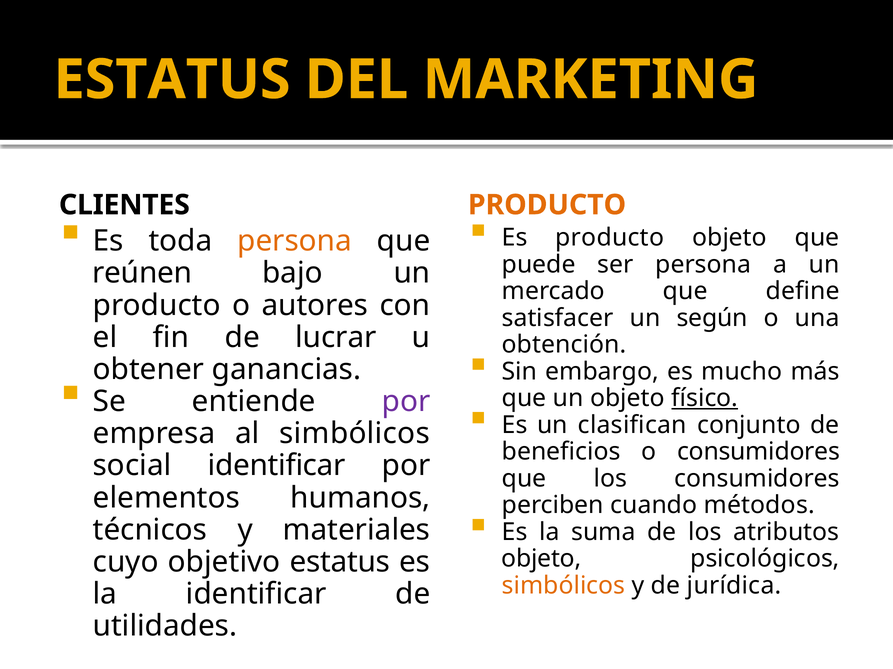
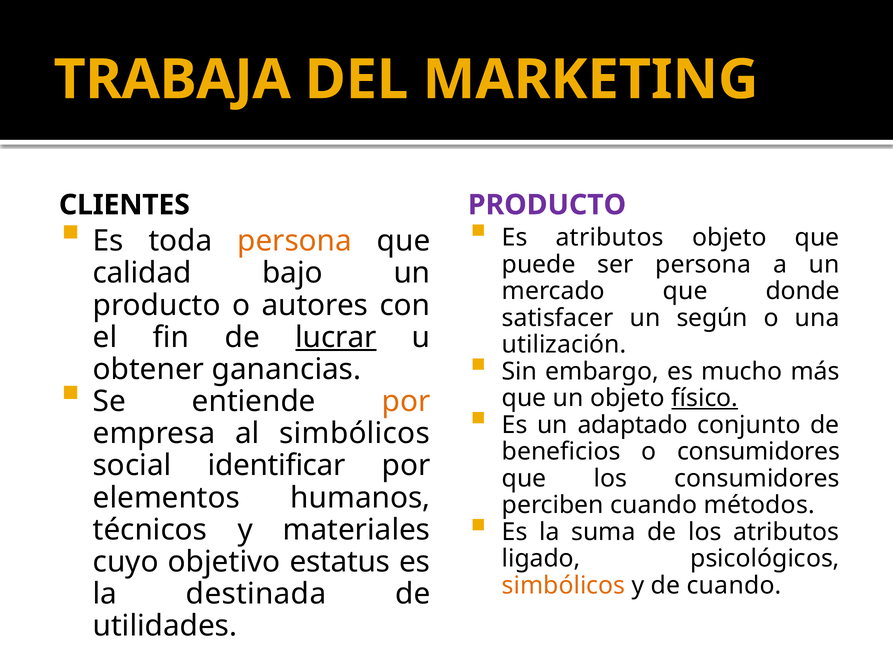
ESTATUS at (172, 80): ESTATUS -> TRABAJA
PRODUCTO at (547, 205) colour: orange -> purple
Es producto: producto -> atributos
reúnen: reúnen -> calidad
define: define -> donde
lucrar underline: none -> present
obtención: obtención -> utilización
por at (406, 402) colour: purple -> orange
clasifican: clasifican -> adaptado
objeto at (541, 559): objeto -> ligado
de jurídica: jurídica -> cuando
la identificar: identificar -> destinada
